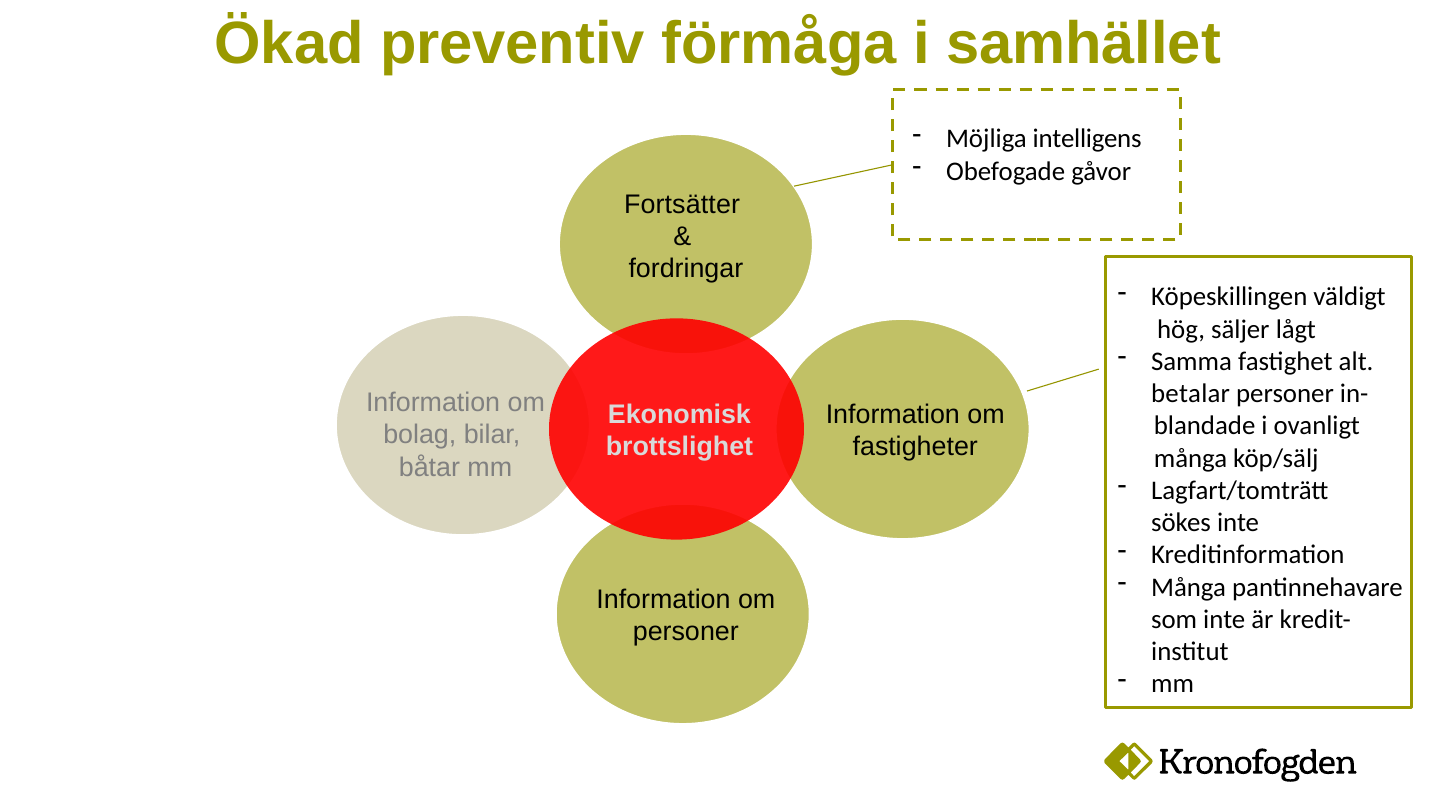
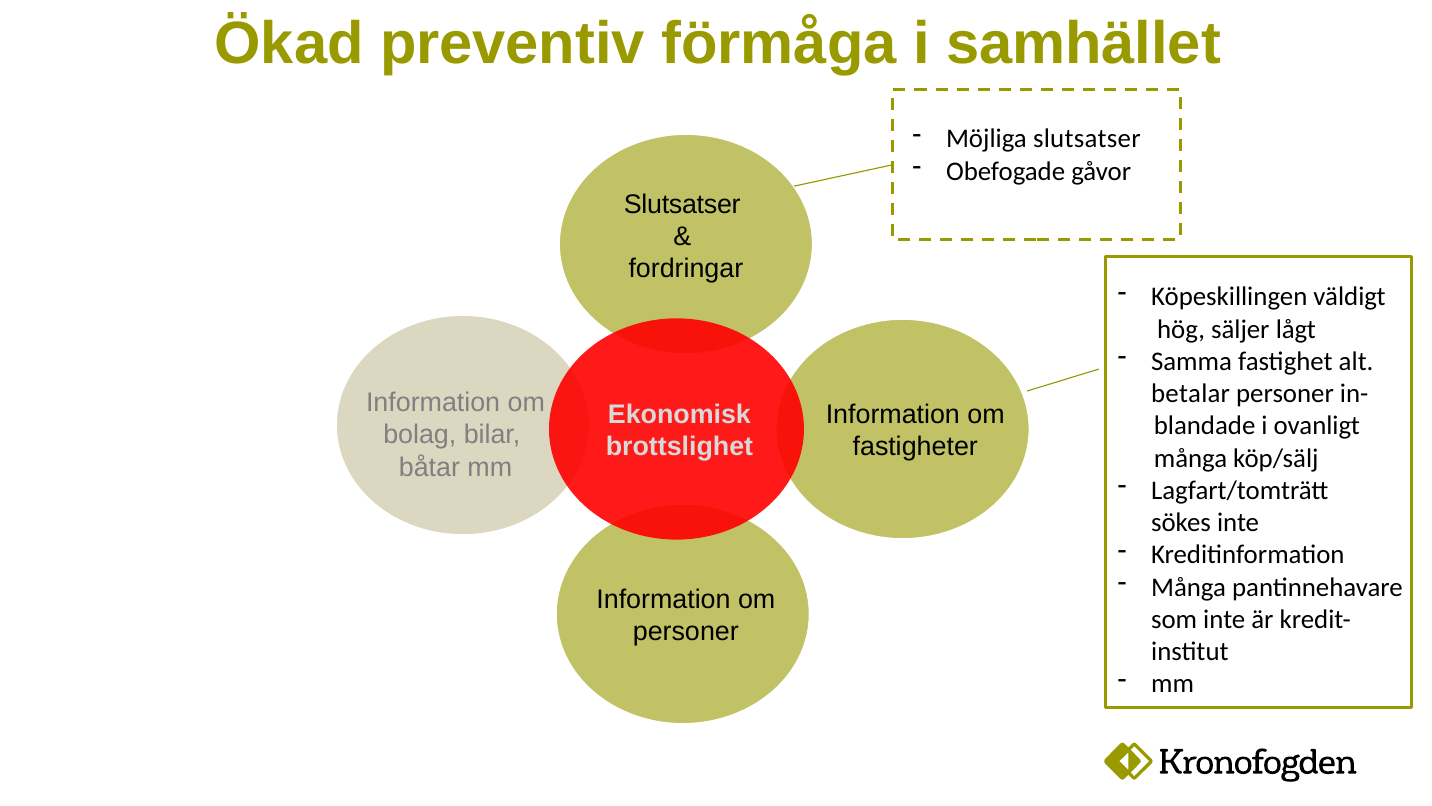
Möjliga intelligens: intelligens -> slutsatser
Fortsätter at (682, 204): Fortsätter -> Slutsatser
